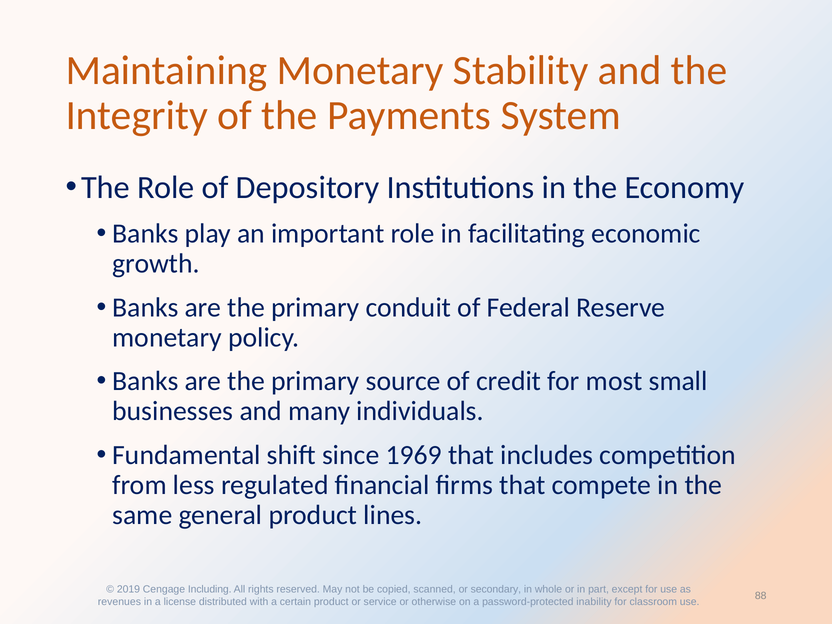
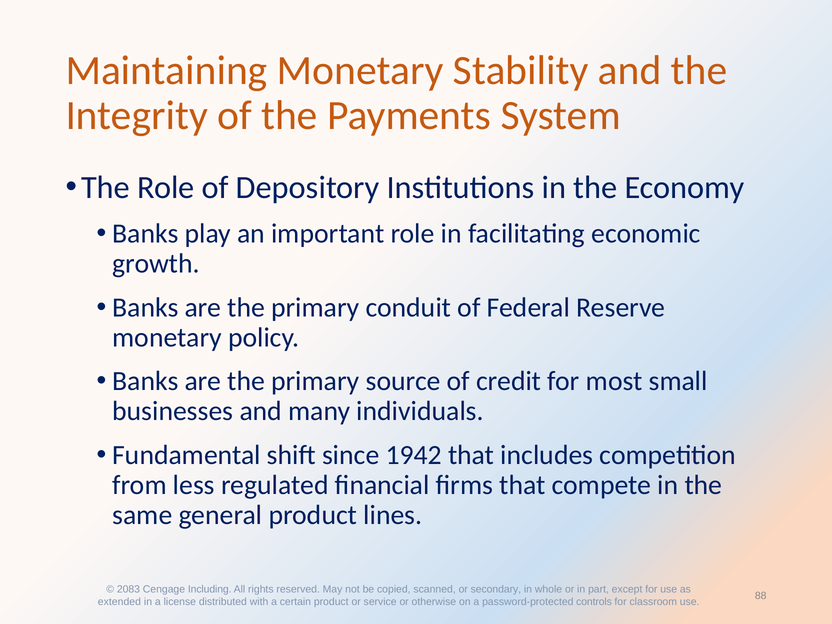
1969: 1969 -> 1942
2019: 2019 -> 2083
revenues: revenues -> extended
inability: inability -> controls
